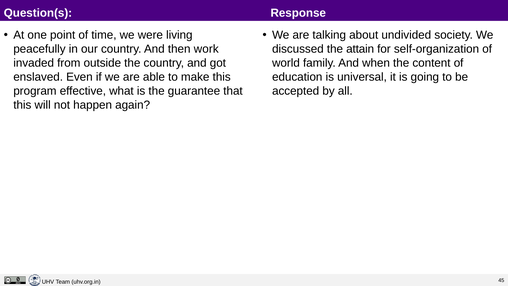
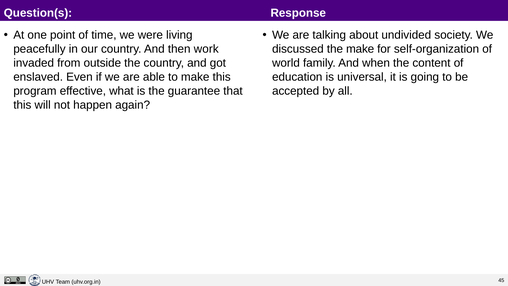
the attain: attain -> make
